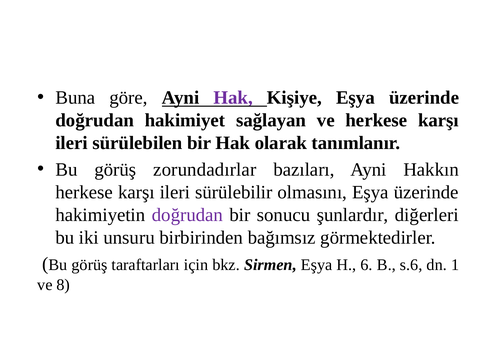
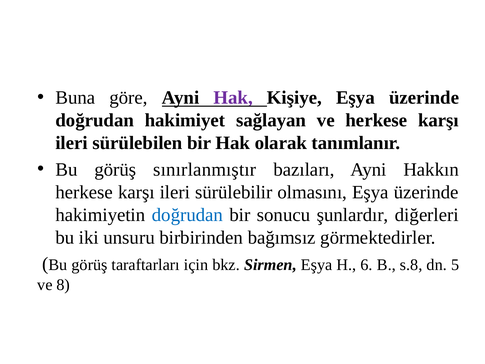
zorundadırlar: zorundadırlar -> sınırlanmıştır
doğrudan at (187, 215) colour: purple -> blue
s.6: s.6 -> s.8
1: 1 -> 5
